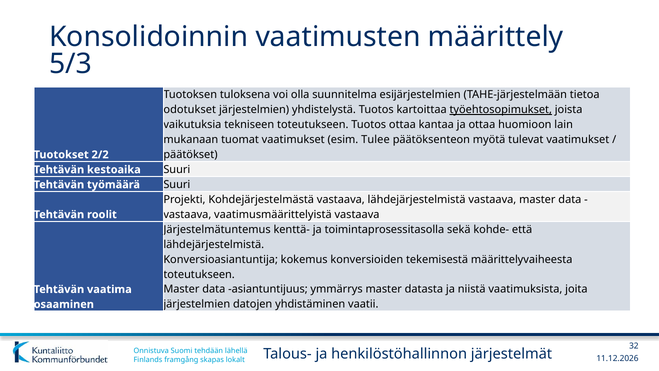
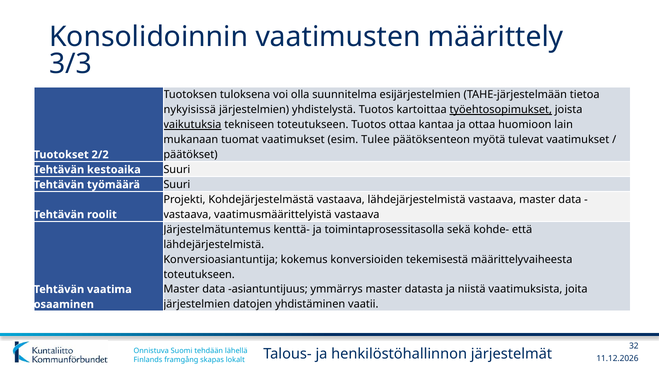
5/3: 5/3 -> 3/3
odotukset: odotukset -> nykyisissä
vaikutuksia underline: none -> present
